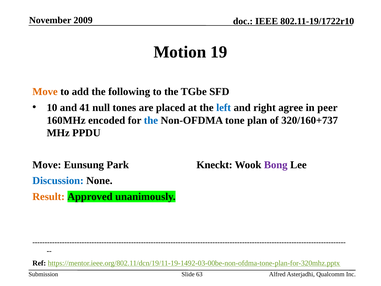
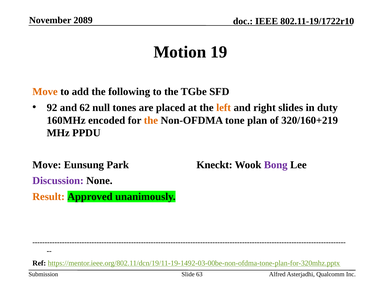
2009: 2009 -> 2089
10: 10 -> 92
41: 41 -> 62
left colour: blue -> orange
agree: agree -> slides
peer: peer -> duty
the at (151, 120) colour: blue -> orange
320/160+737: 320/160+737 -> 320/160+219
Discussion colour: blue -> purple
